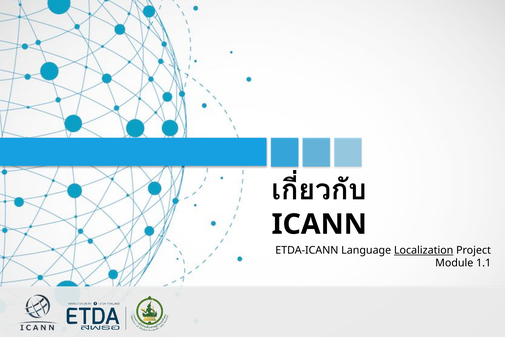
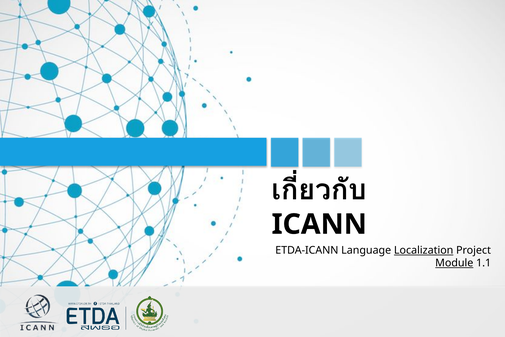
Module underline: none -> present
